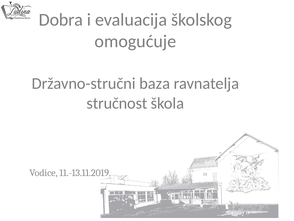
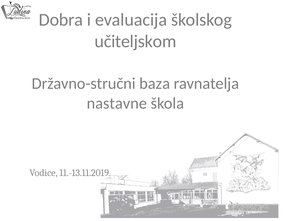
omogućuje: omogućuje -> učiteljskom
stručnost: stručnost -> nastavne
